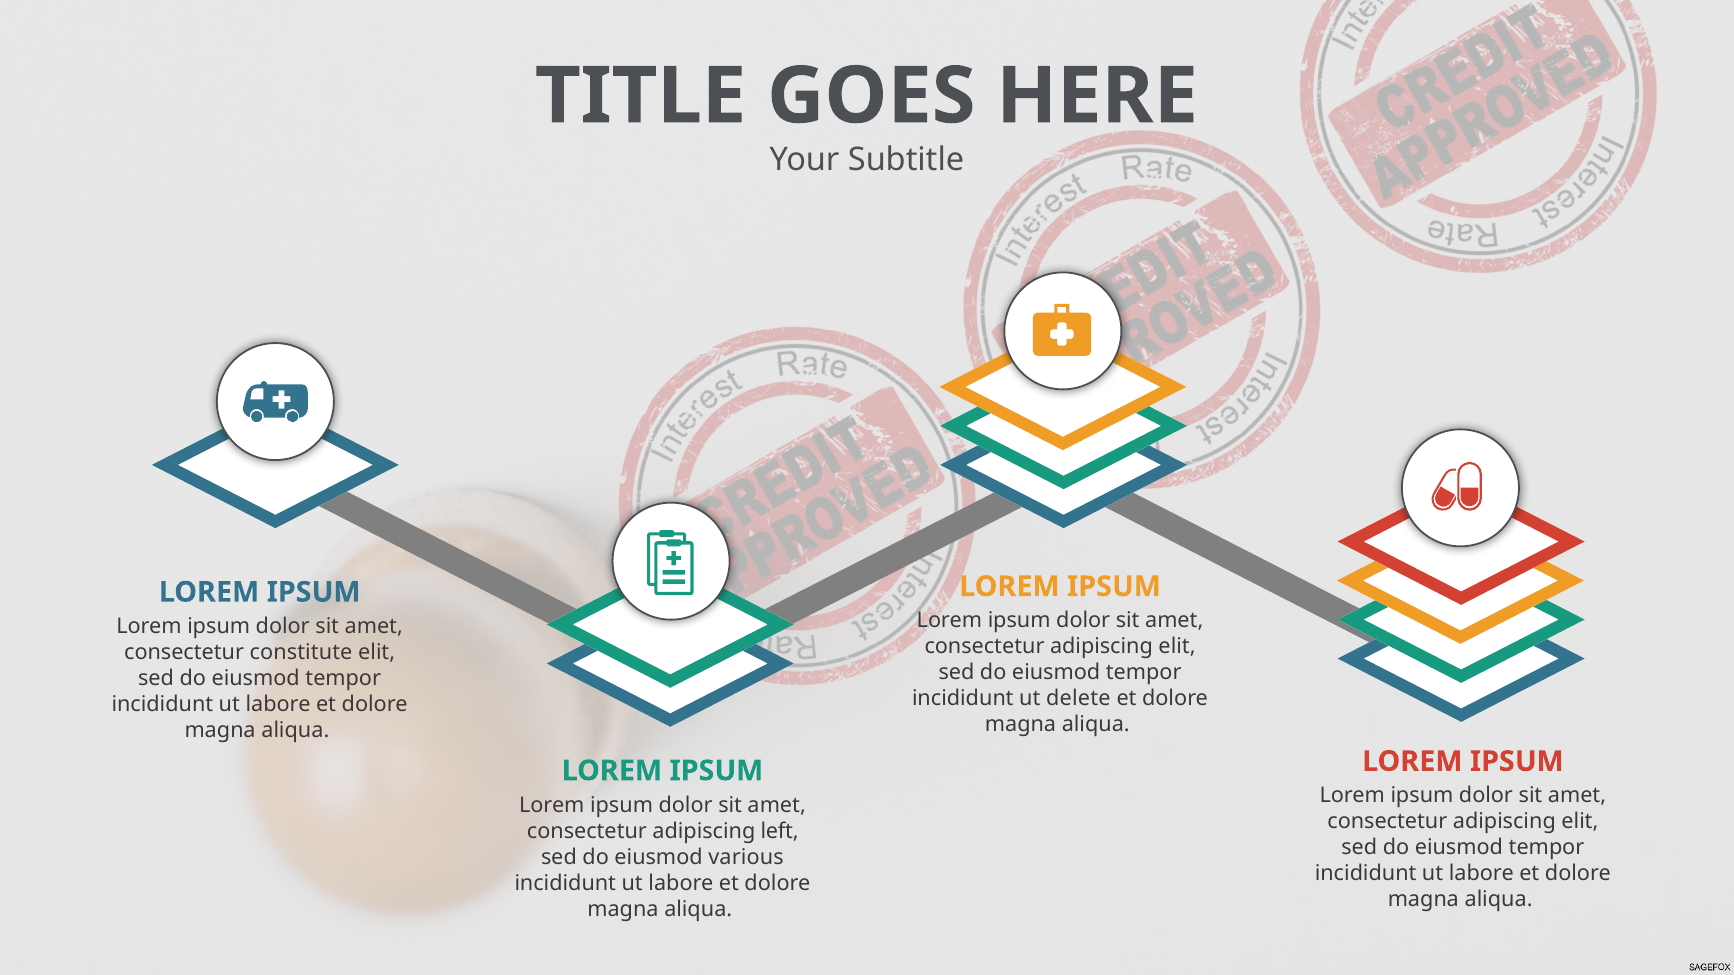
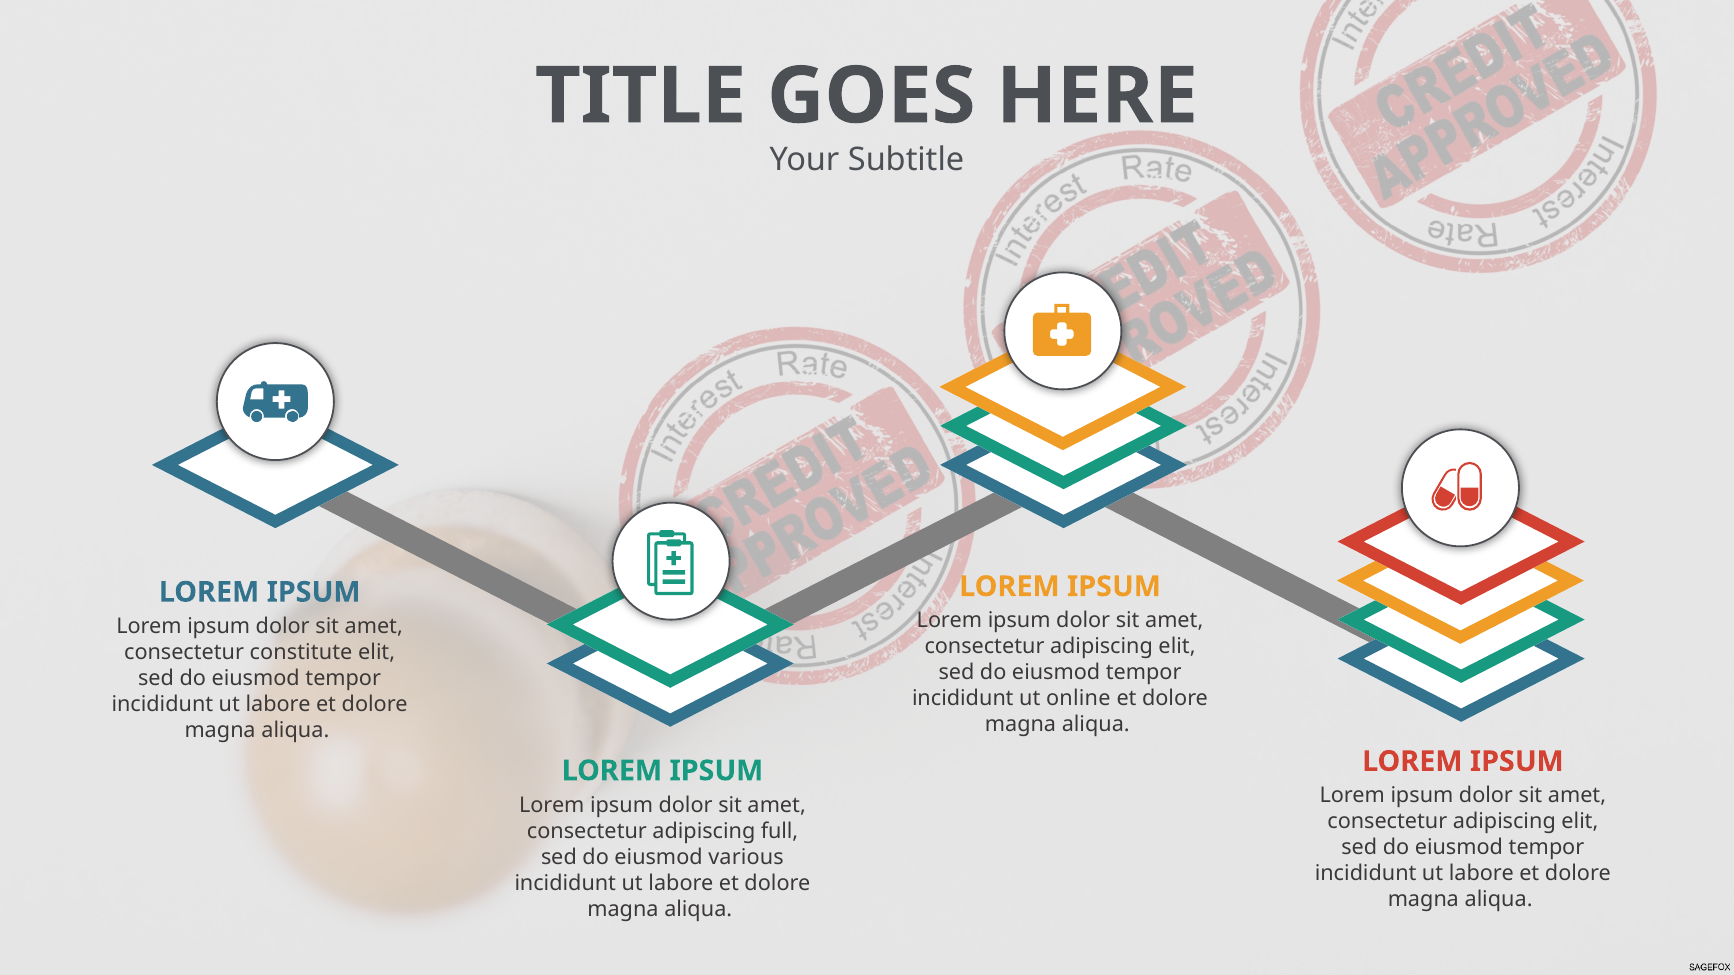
delete: delete -> online
left: left -> full
